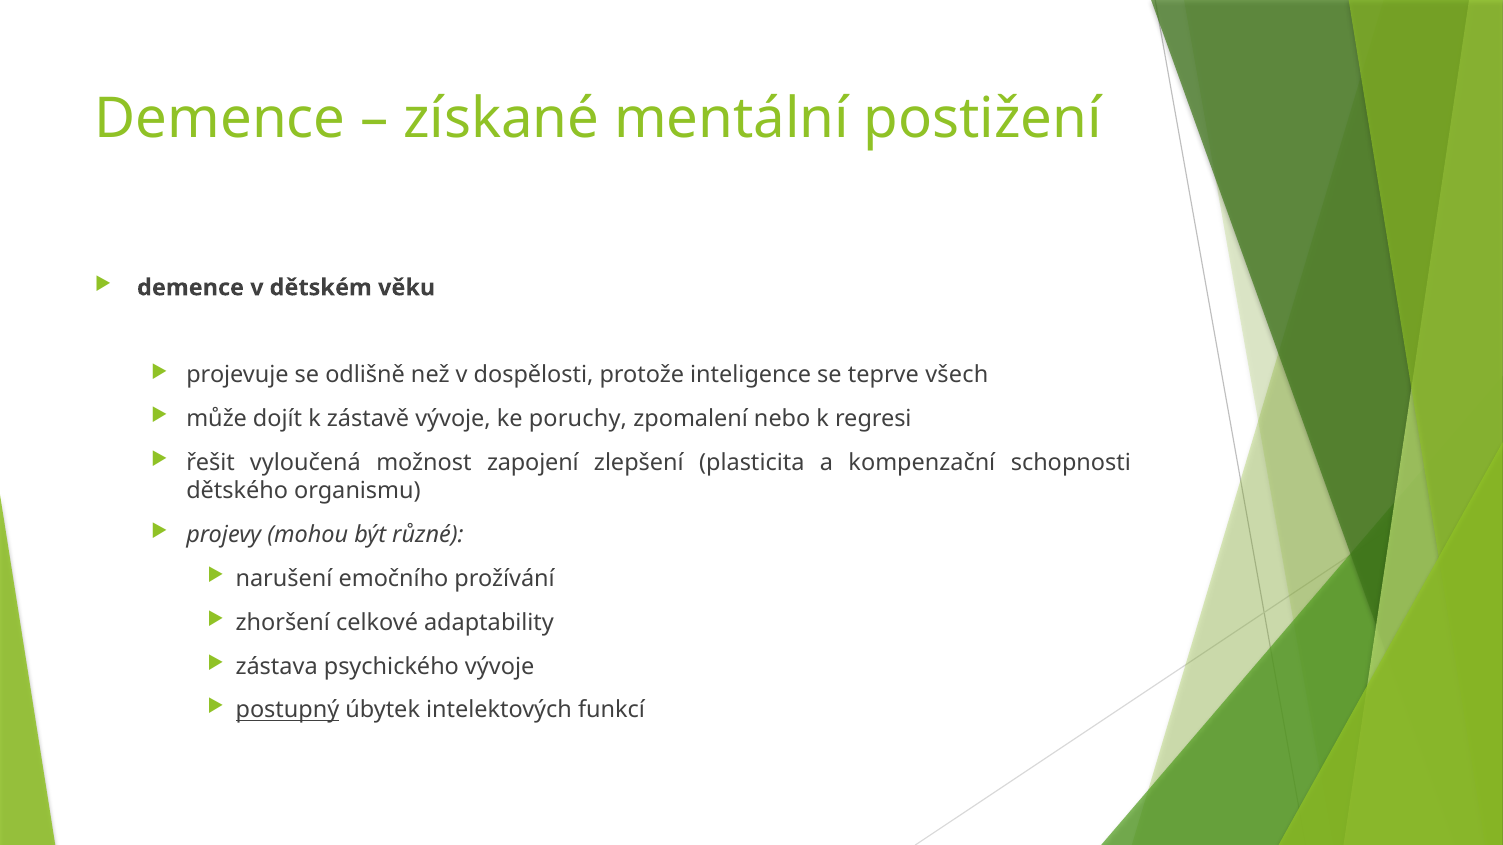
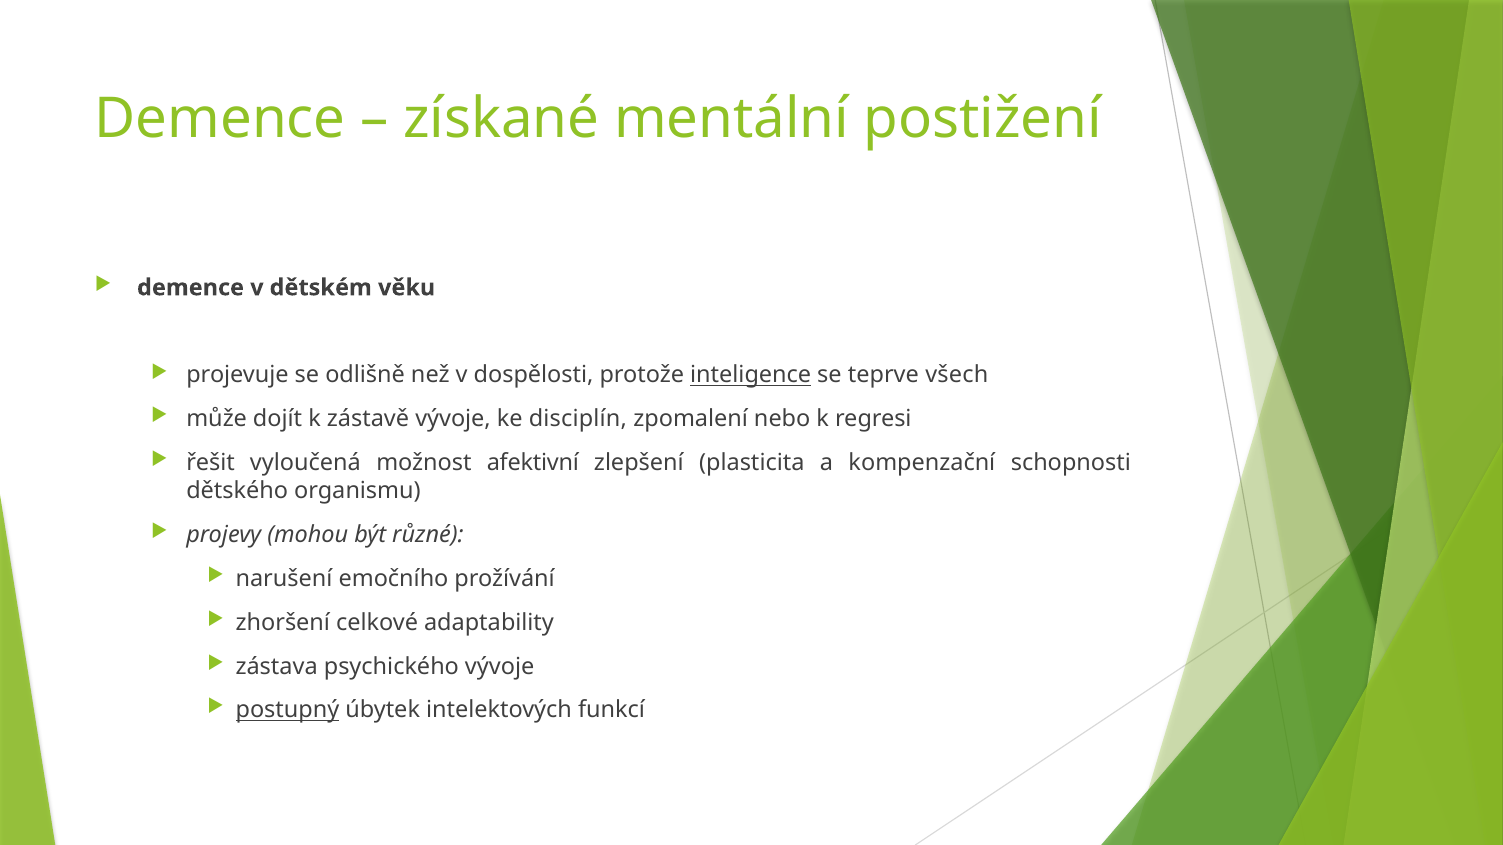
inteligence underline: none -> present
poruchy: poruchy -> disciplín
zapojení: zapojení -> afektivní
